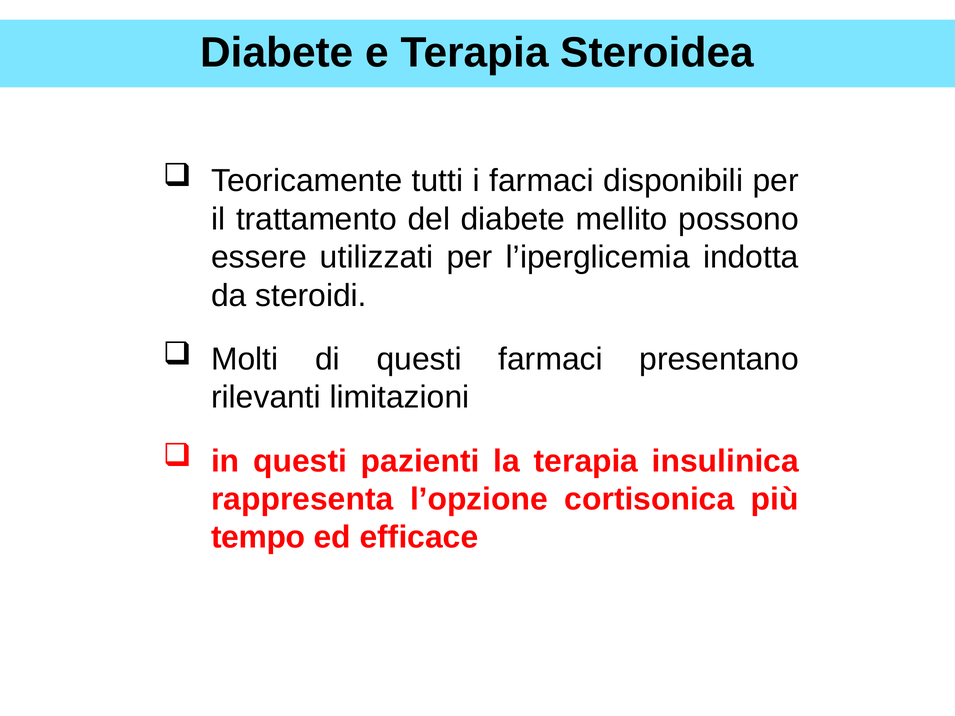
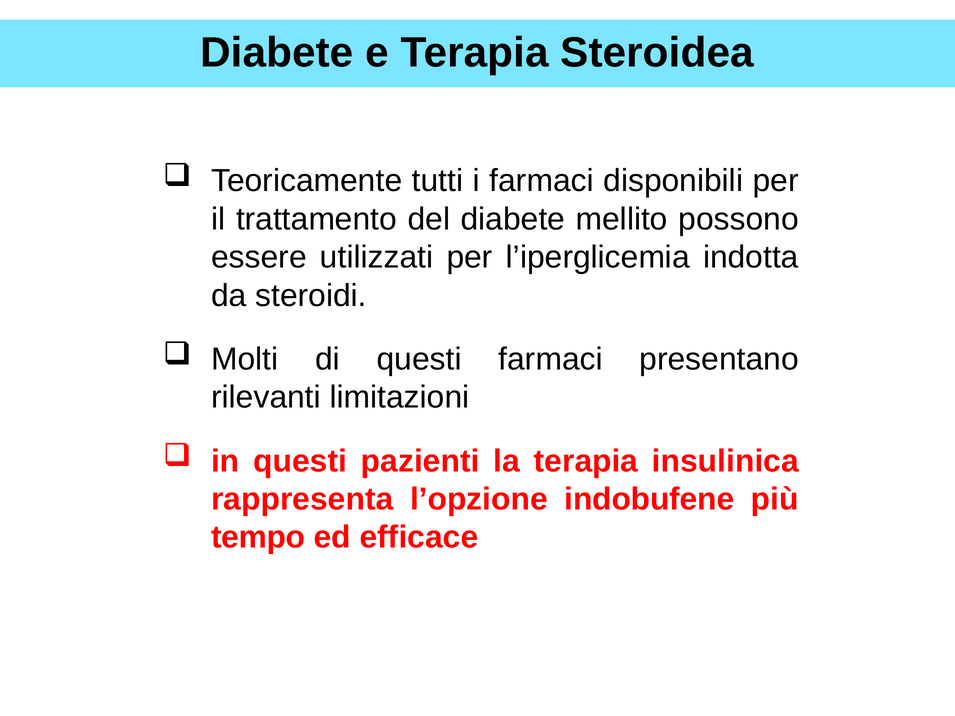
cortisonica: cortisonica -> indobufene
